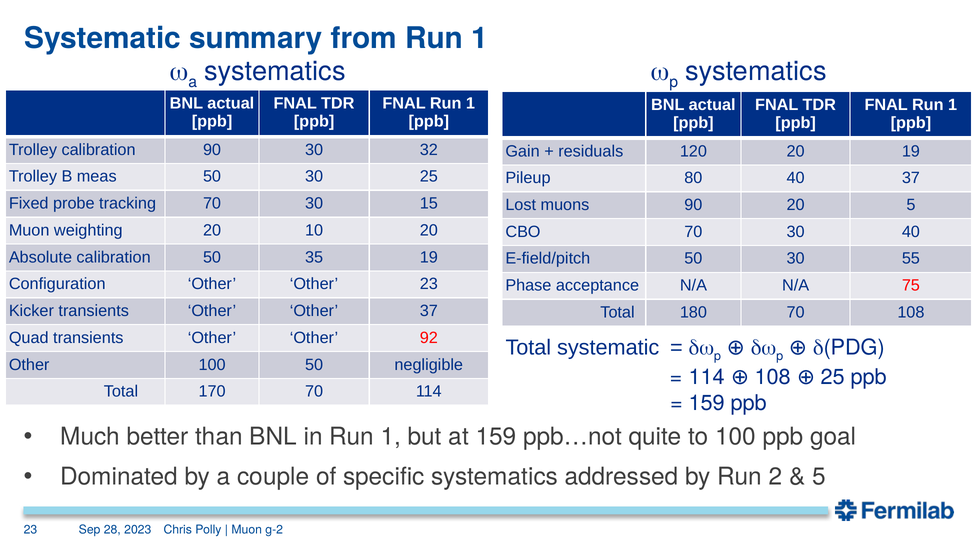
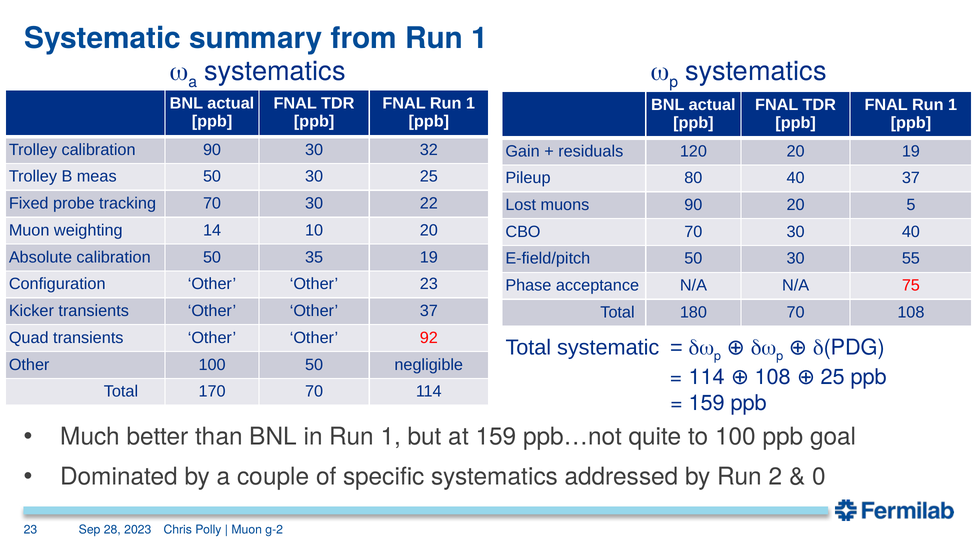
15: 15 -> 22
weighting 20: 20 -> 14
5 at (819, 476): 5 -> 0
